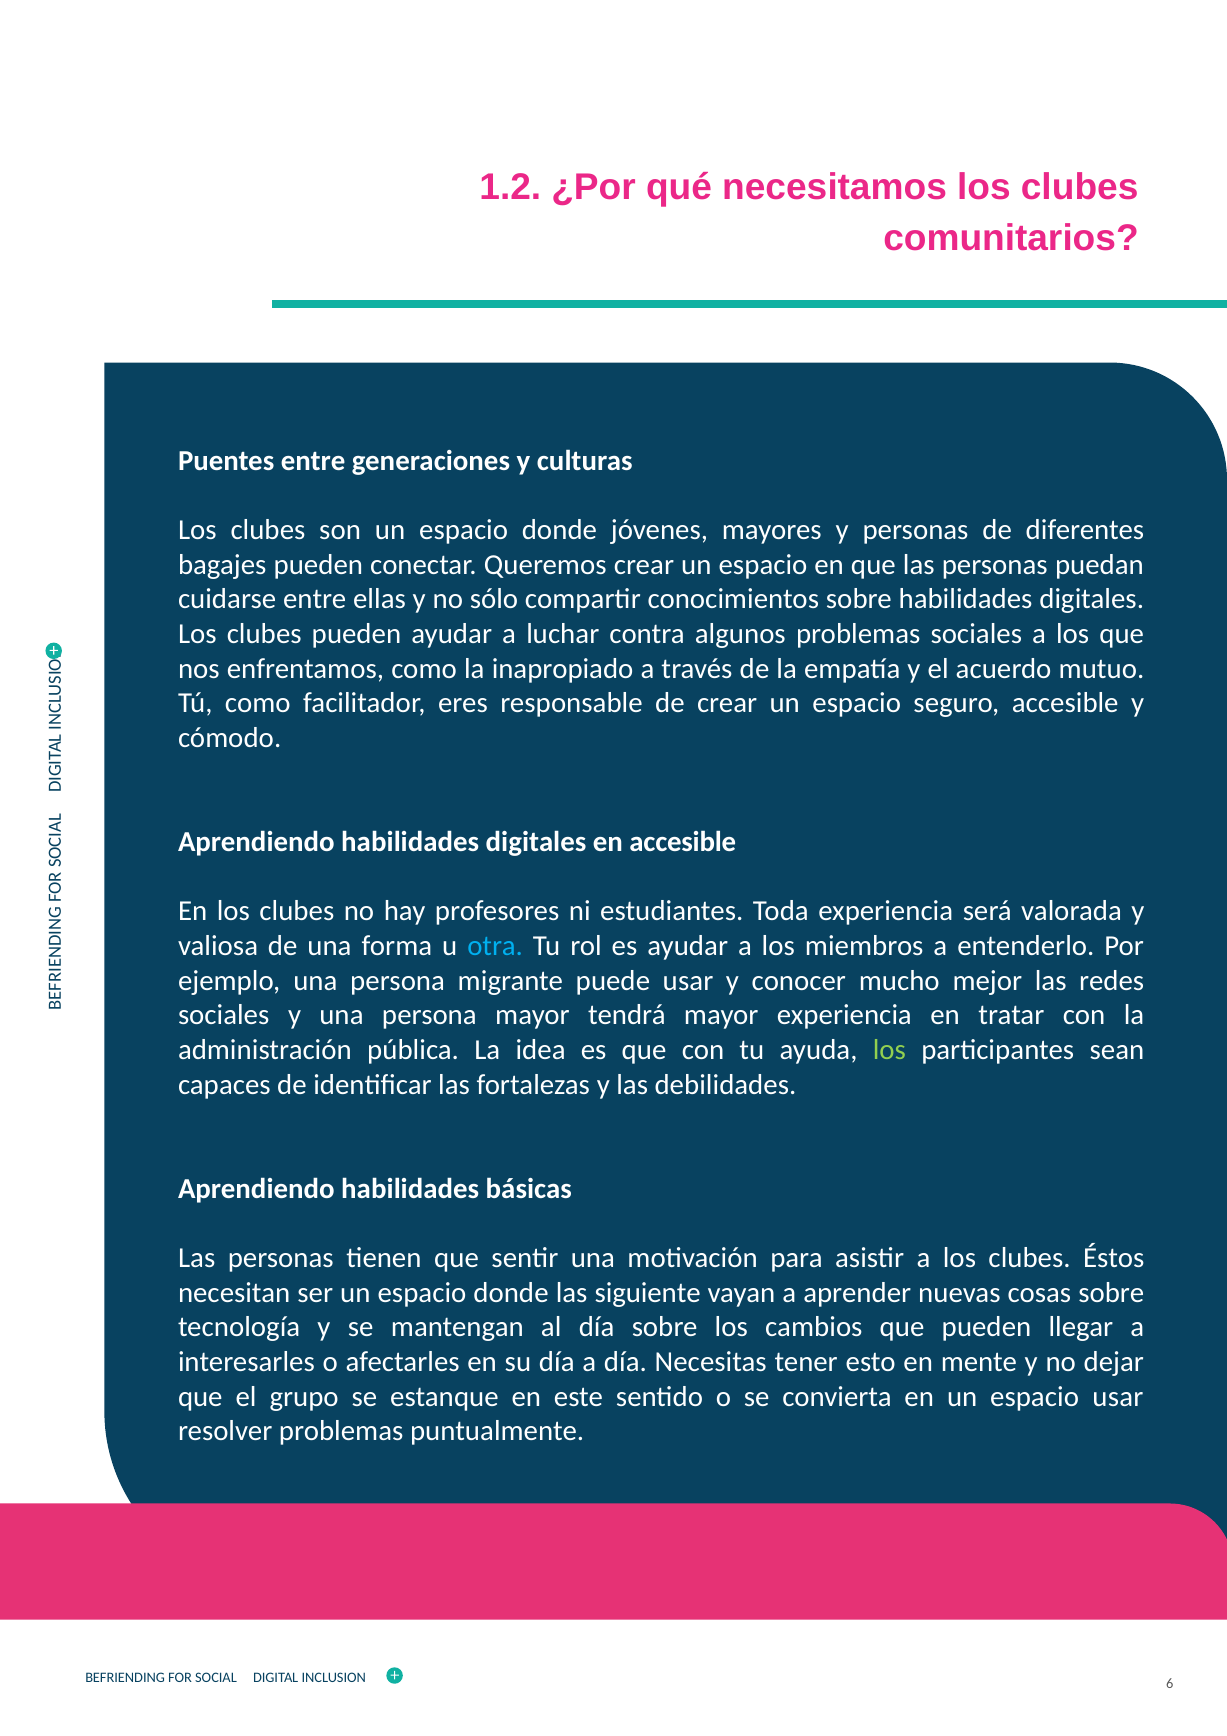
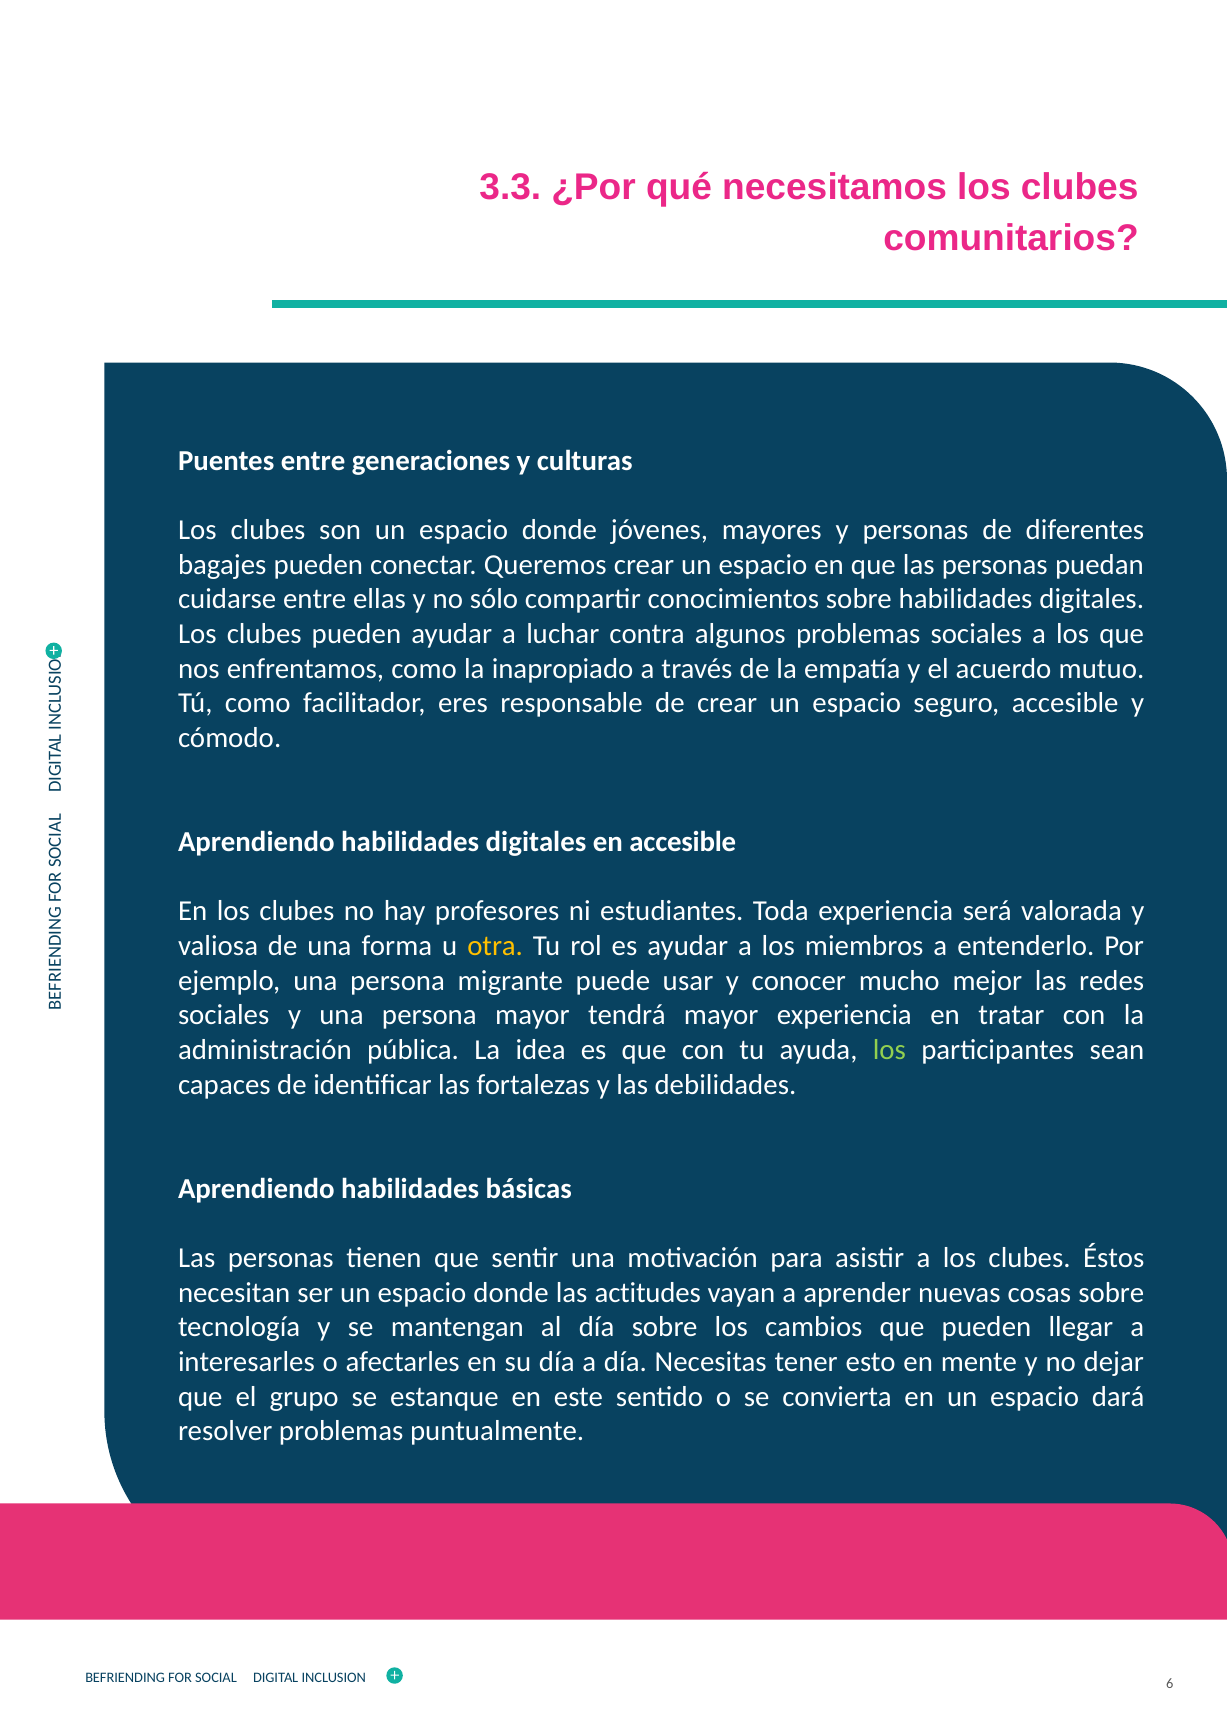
1.2: 1.2 -> 3.3
otra colour: light blue -> yellow
siguiente: siguiente -> actitudes
espacio usar: usar -> dará
